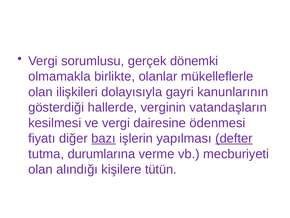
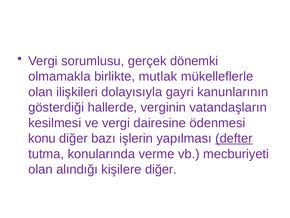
olanlar: olanlar -> mutlak
fiyatı: fiyatı -> konu
bazı underline: present -> none
durumlarına: durumlarına -> konularında
kişilere tütün: tütün -> diğer
